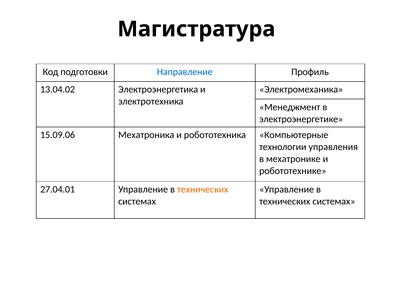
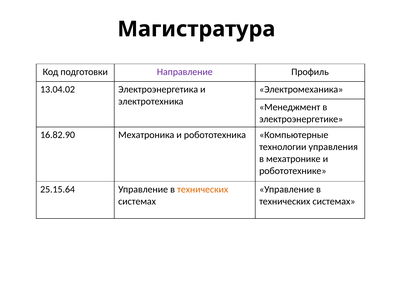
Направление colour: blue -> purple
15.09.06: 15.09.06 -> 16.82.90
27.04.01: 27.04.01 -> 25.15.64
